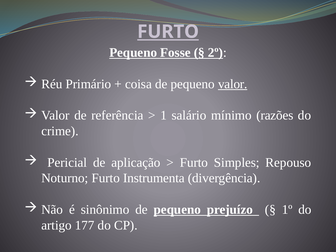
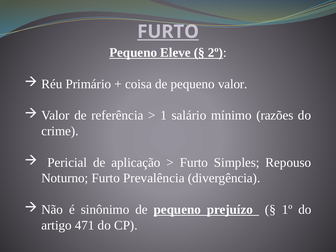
Fosse: Fosse -> Eleve
valor at (233, 84) underline: present -> none
Instrumenta: Instrumenta -> Prevalência
177: 177 -> 471
